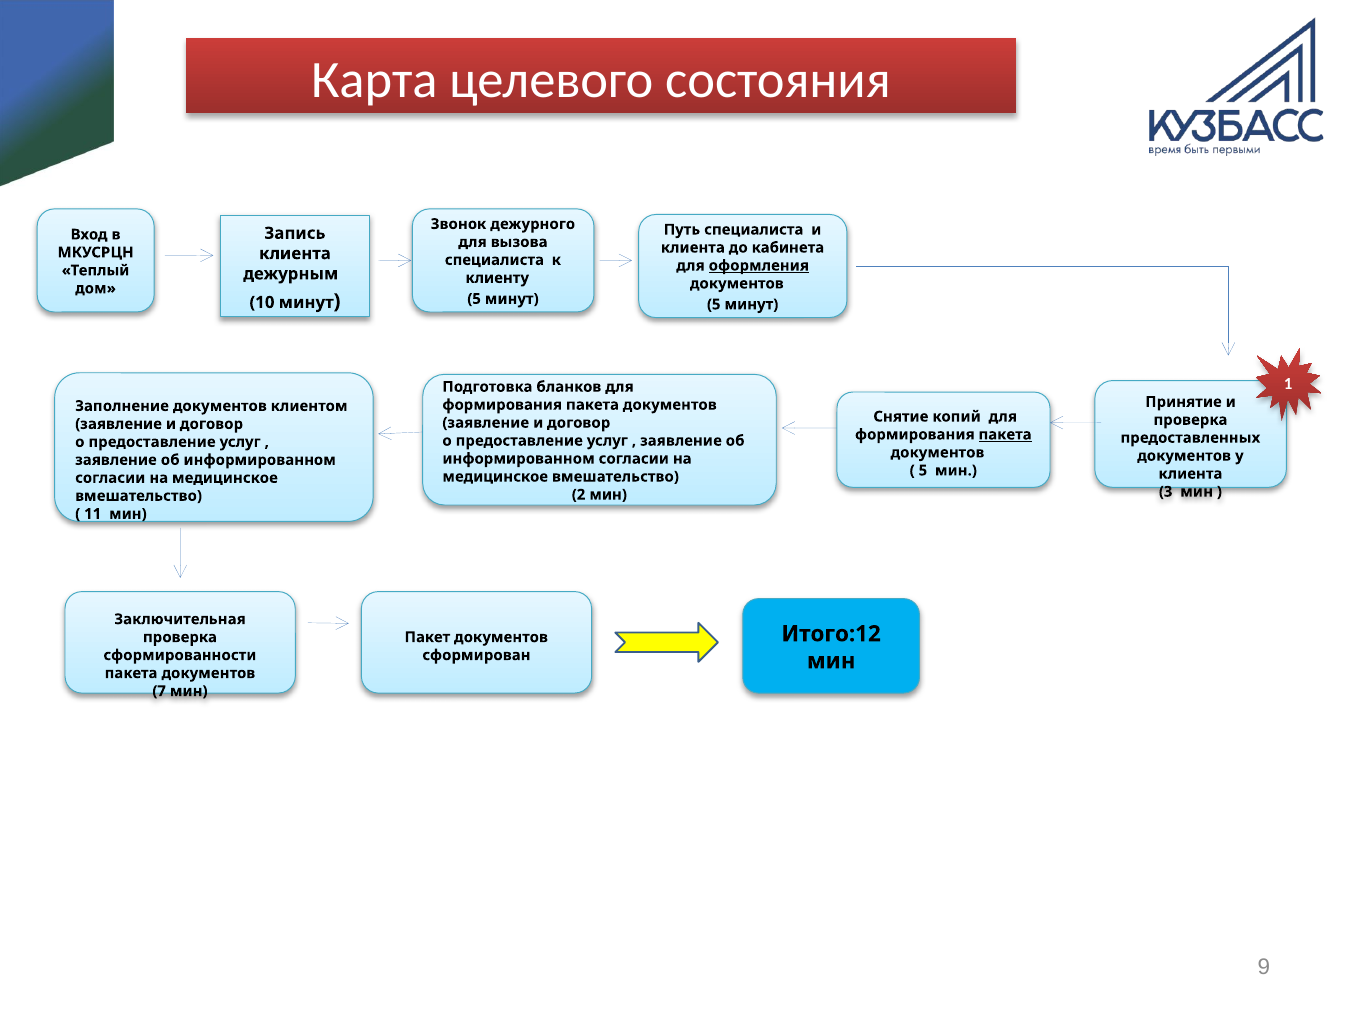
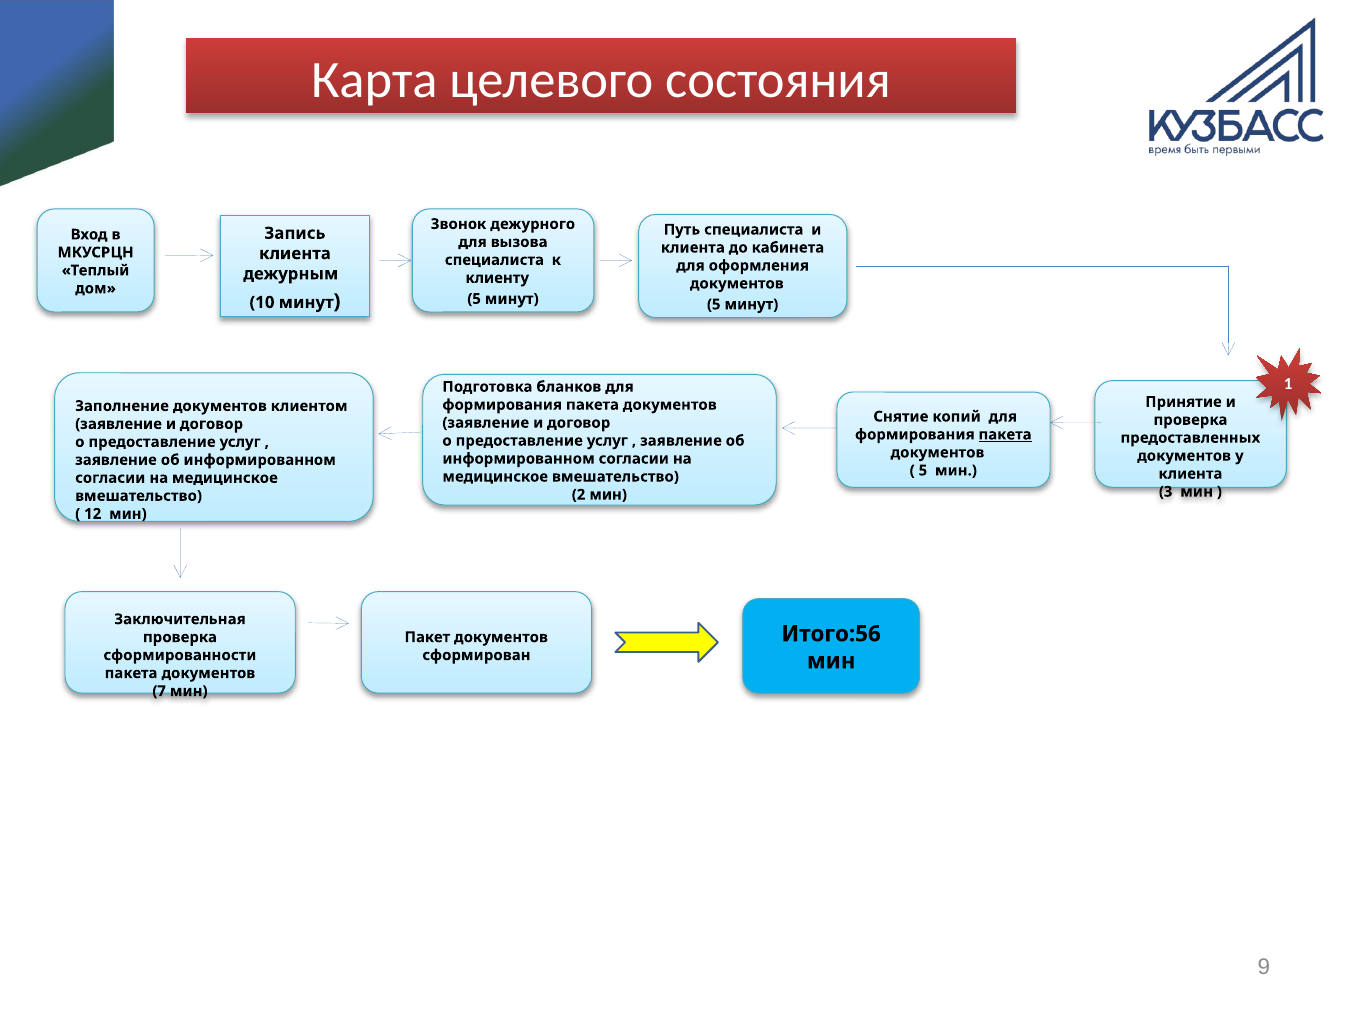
оформления underline: present -> none
11: 11 -> 12
Итого:12: Итого:12 -> Итого:56
